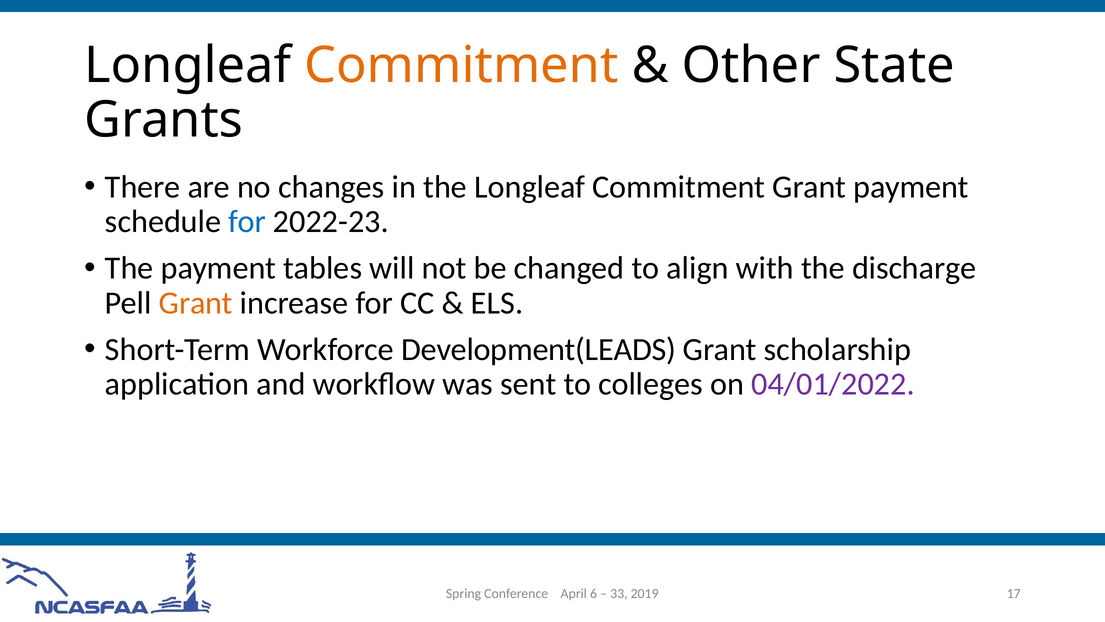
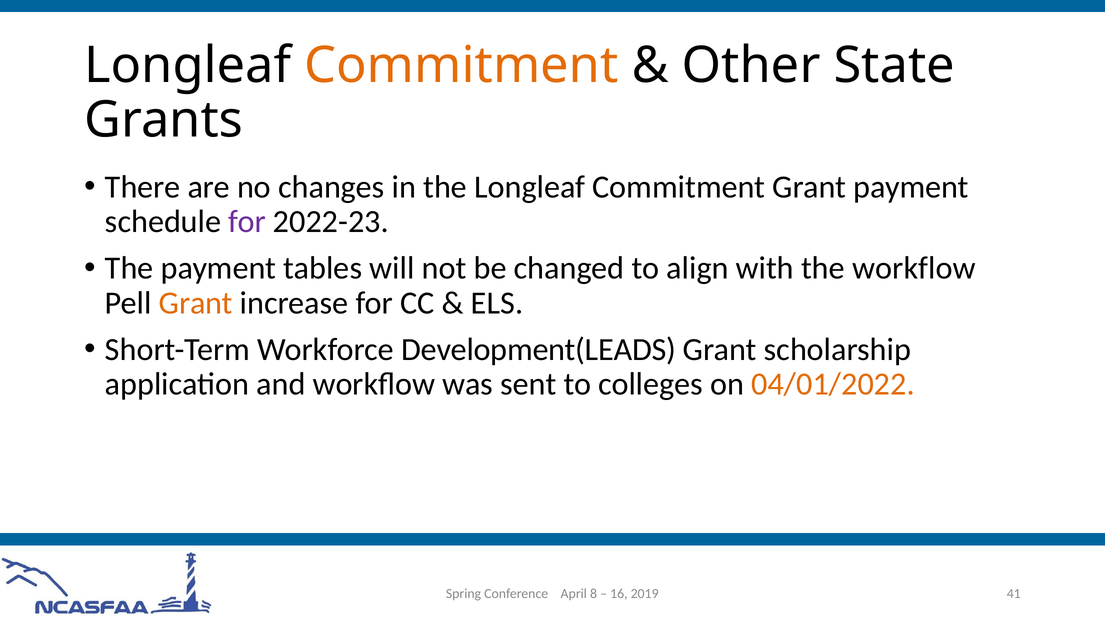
for at (247, 222) colour: blue -> purple
the discharge: discharge -> workflow
04/01/2022 colour: purple -> orange
6: 6 -> 8
33: 33 -> 16
17: 17 -> 41
